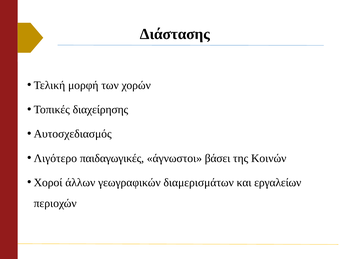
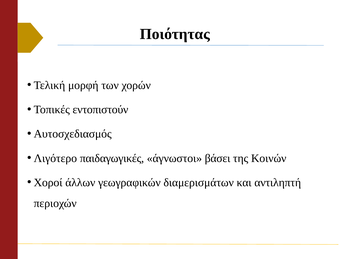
Διάστασης: Διάστασης -> Ποιότητας
διαχείρησης: διαχείρησης -> εντοπιστούν
εργαλείων: εργαλείων -> αντιληπτή
